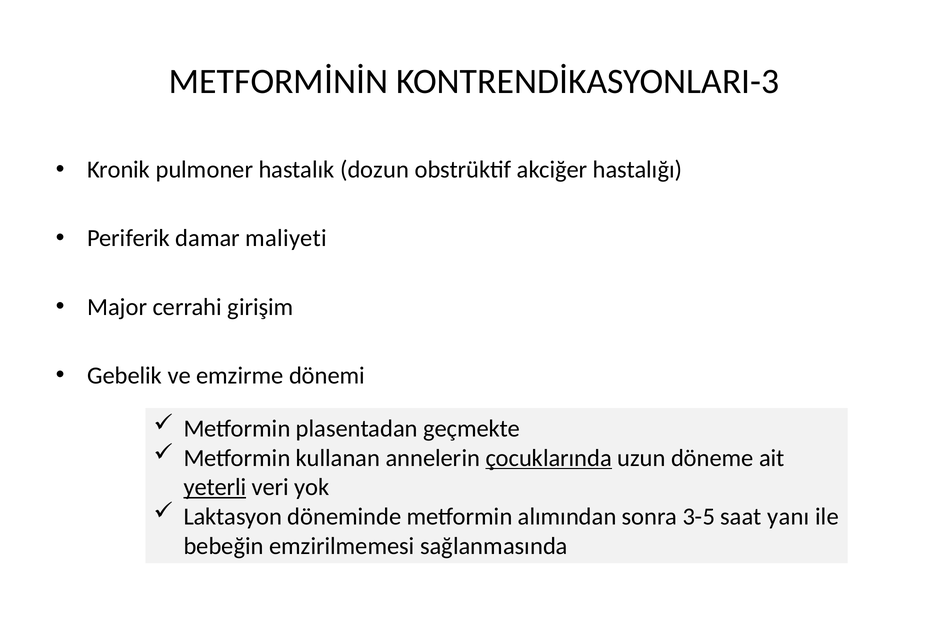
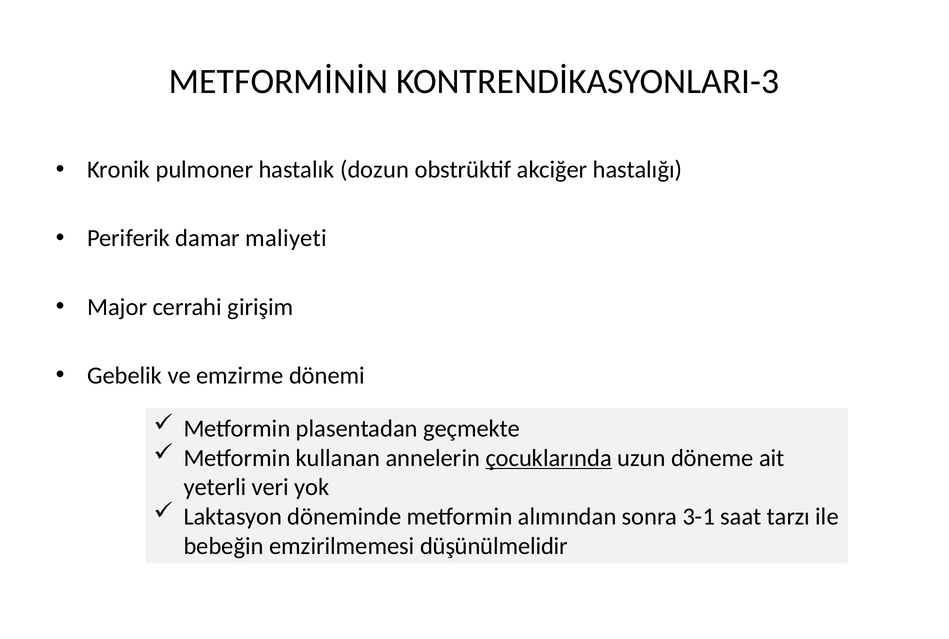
yeterli underline: present -> none
3-5: 3-5 -> 3-1
yanı: yanı -> tarzı
sağlanmasında: sağlanmasında -> düşünülmelidir
